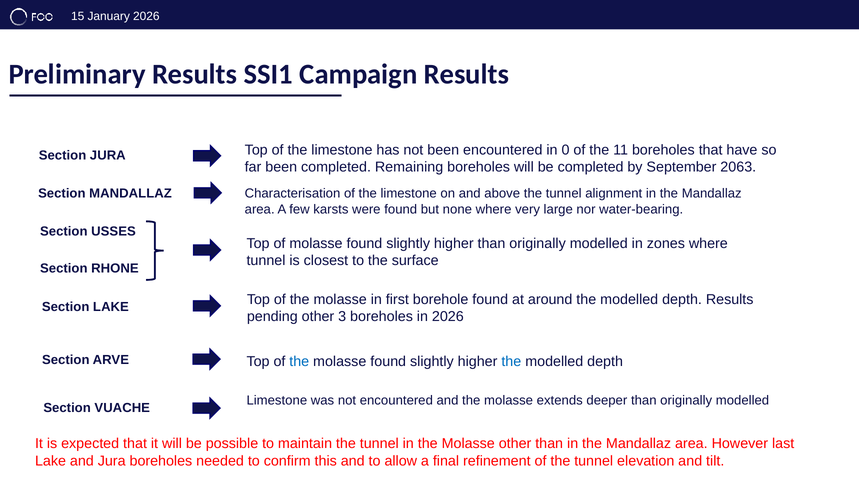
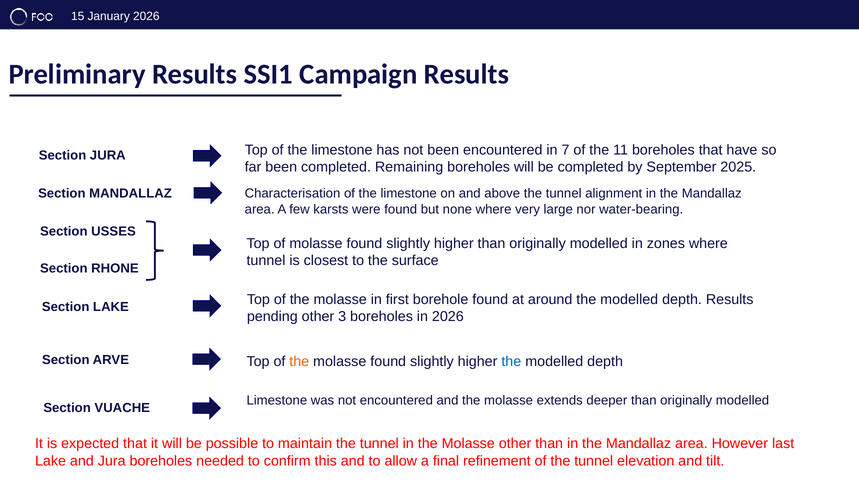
0: 0 -> 7
2063: 2063 -> 2025
the at (299, 362) colour: blue -> orange
